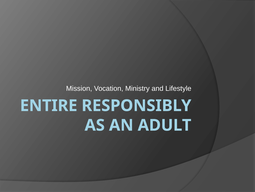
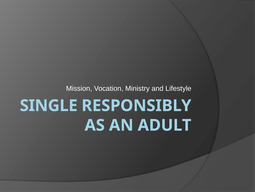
ENTIRE: ENTIRE -> SINGLE
